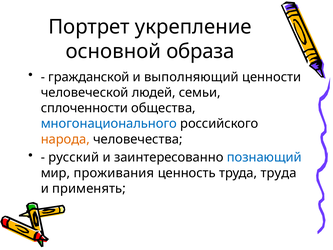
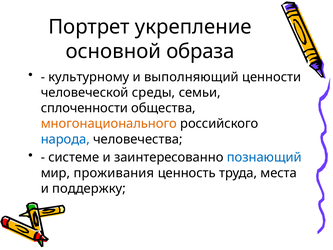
гражданской: гражданской -> культурному
людей: людей -> среды
многонационального colour: blue -> orange
народа colour: orange -> blue
русский: русский -> системе
труда труда: труда -> места
применять: применять -> поддержку
